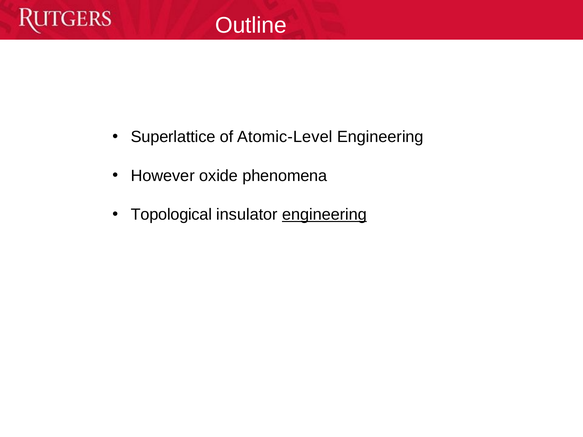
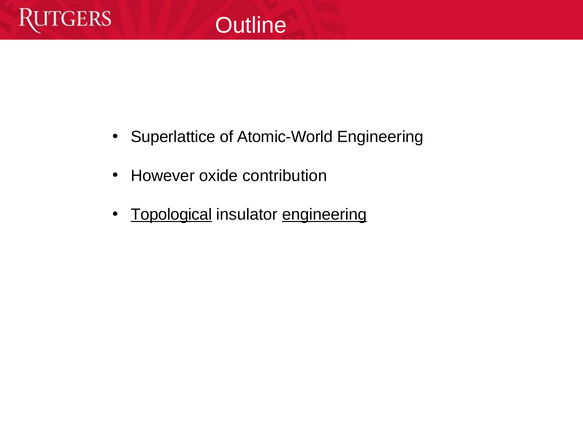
Atomic-Level: Atomic-Level -> Atomic-World
phenomena: phenomena -> contribution
Topological underline: none -> present
